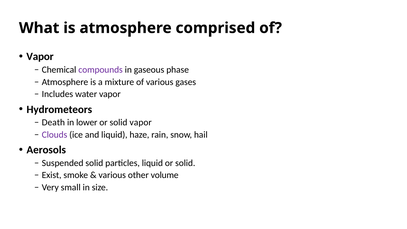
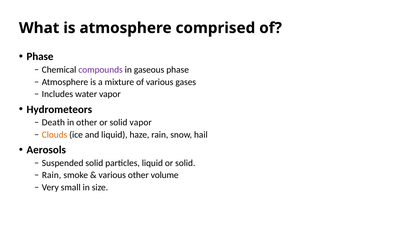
Vapor at (40, 57): Vapor -> Phase
in lower: lower -> other
Clouds colour: purple -> orange
Exist at (52, 175): Exist -> Rain
